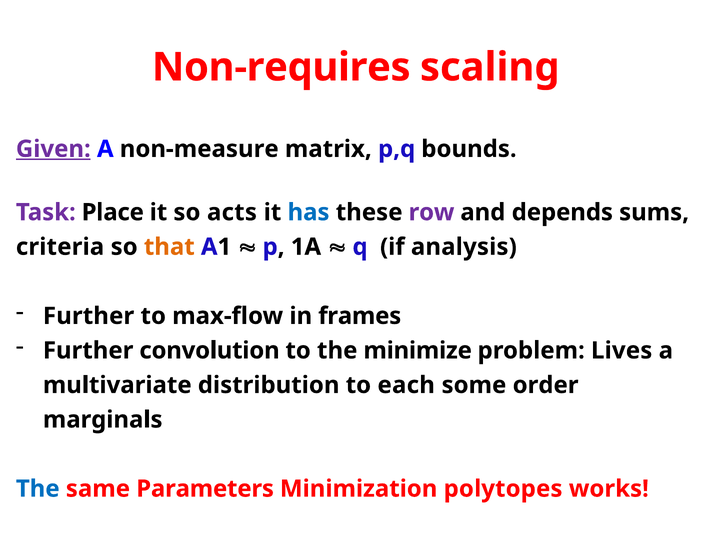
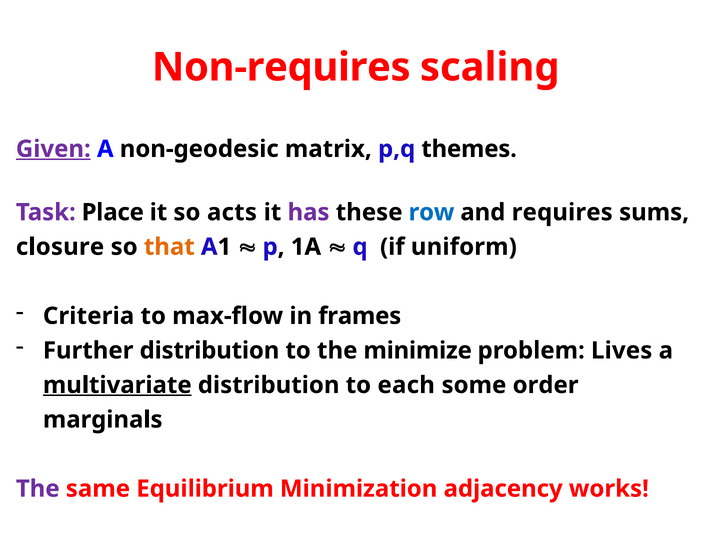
non-measure: non-measure -> non-geodesic
bounds: bounds -> themes
has colour: blue -> purple
row colour: purple -> blue
depends: depends -> requires
criteria: criteria -> closure
analysis: analysis -> uniform
Further at (89, 316): Further -> Criteria
Further convolution: convolution -> distribution
multivariate underline: none -> present
The at (38, 489) colour: blue -> purple
Parameters: Parameters -> Equilibrium
polytopes: polytopes -> adjacency
